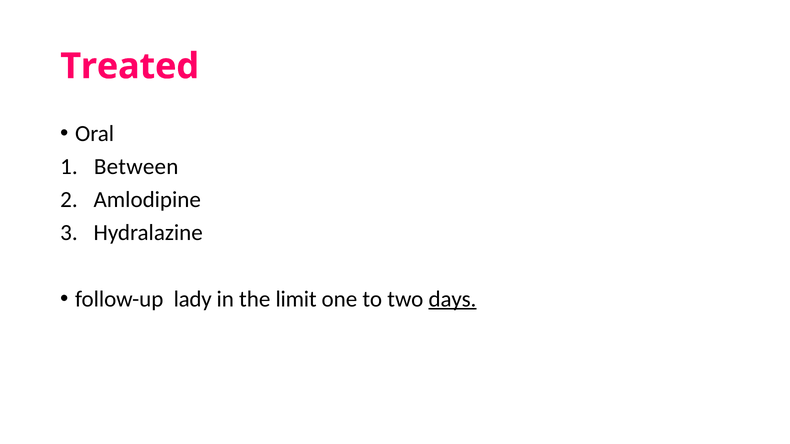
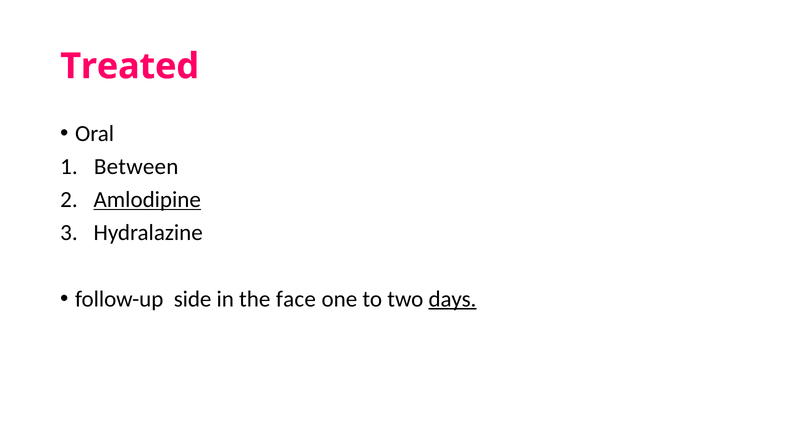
Amlodipine underline: none -> present
lady: lady -> side
limit: limit -> face
